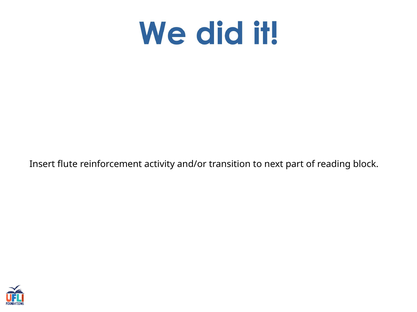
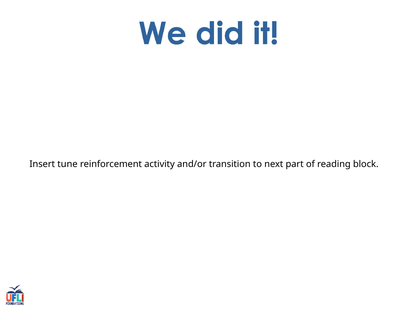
flute: flute -> tune
